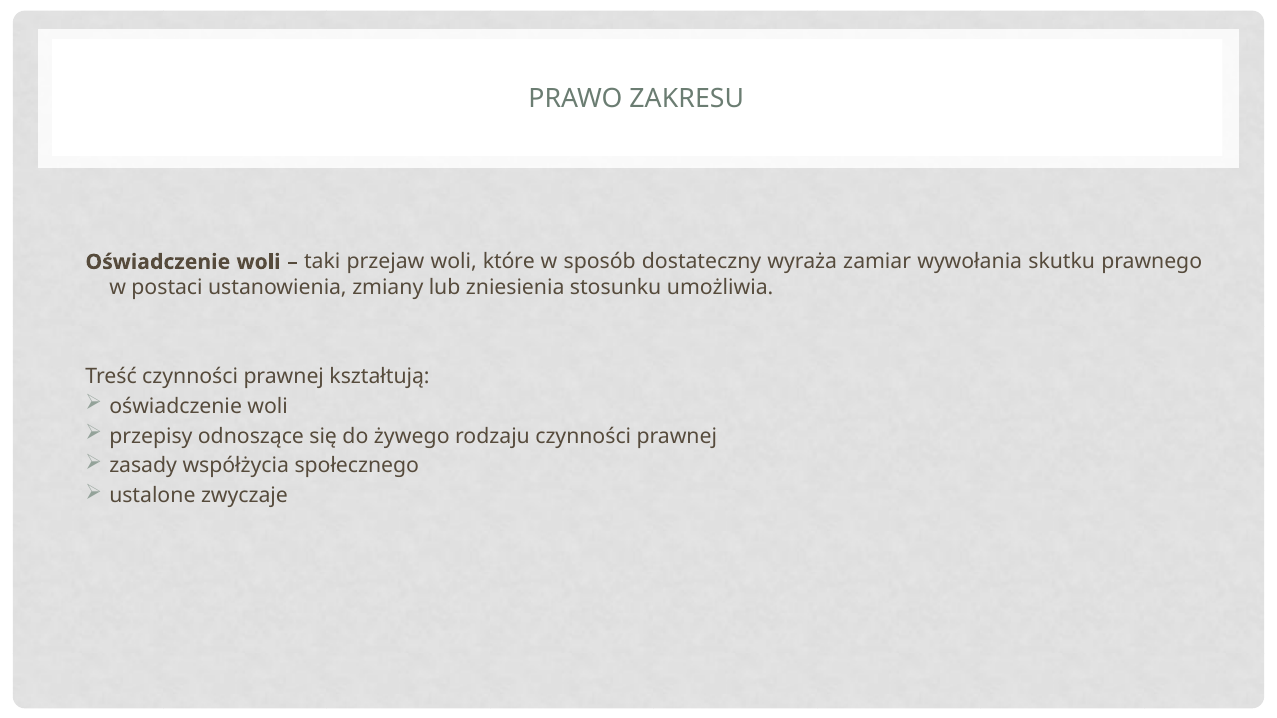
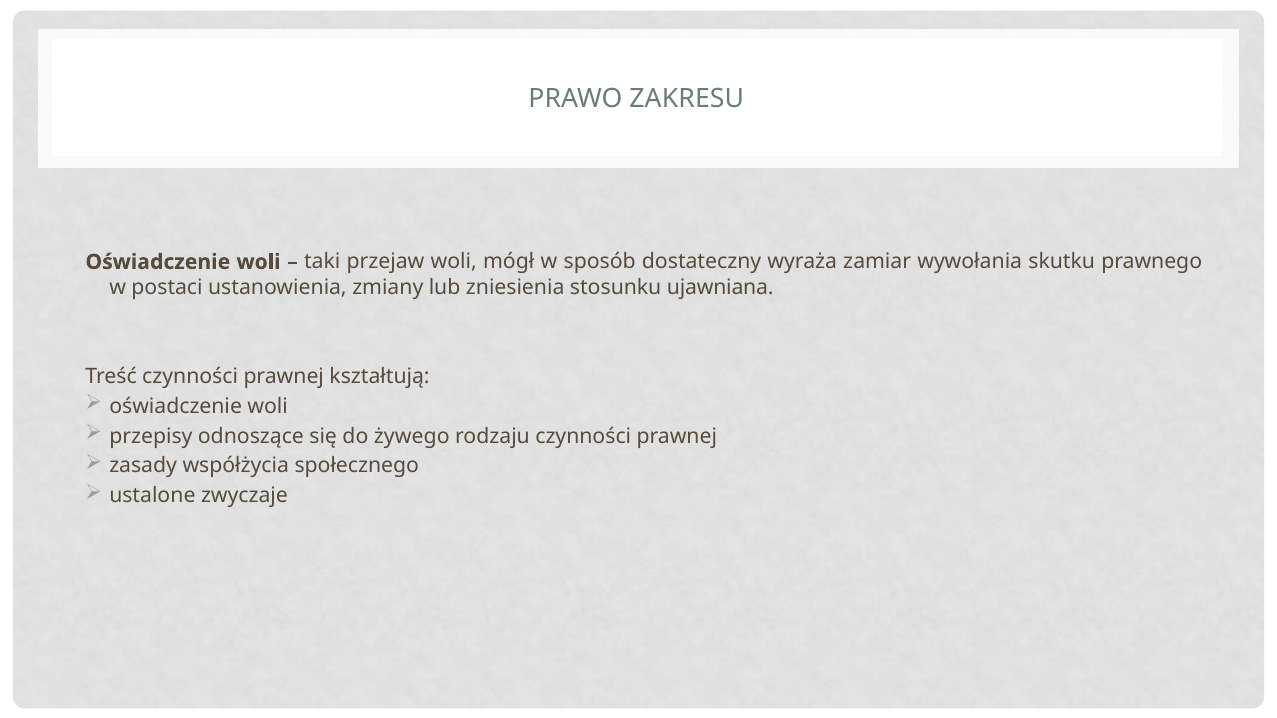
które: które -> mógł
umożliwia: umożliwia -> ujawniana
